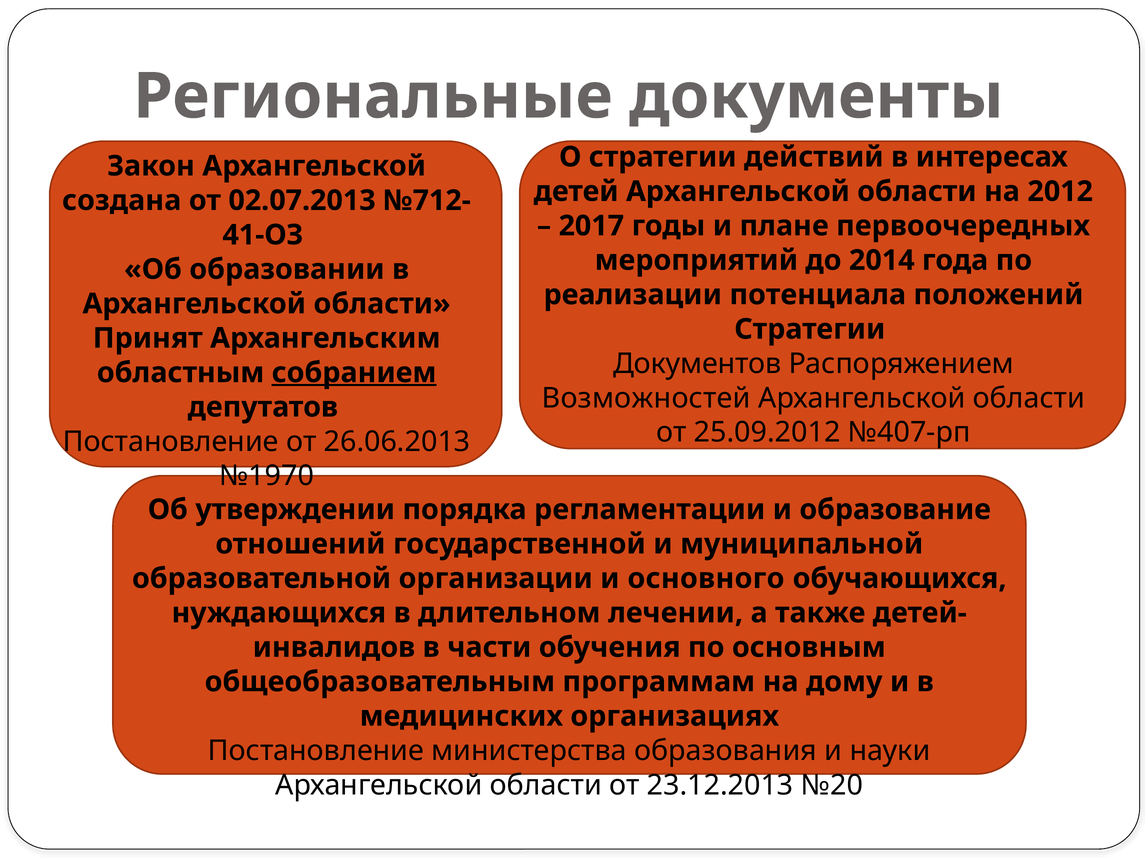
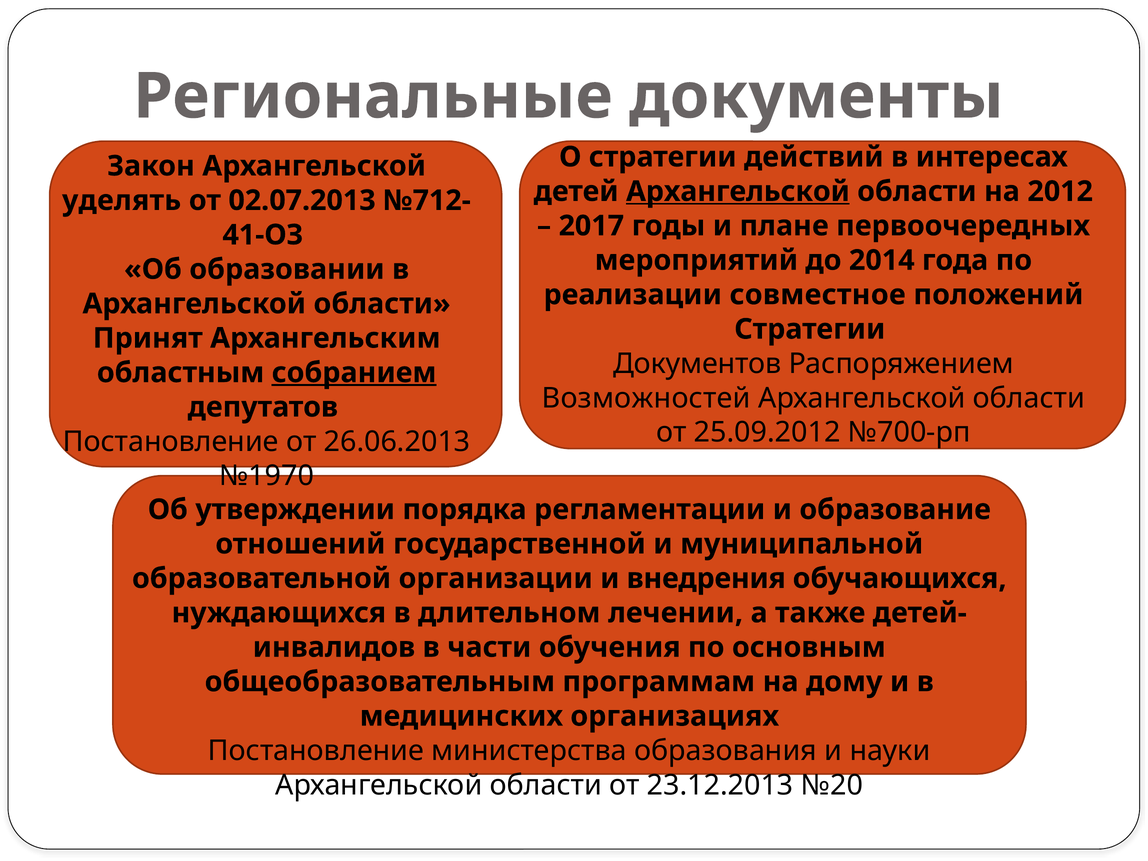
Архангельской at (738, 191) underline: none -> present
создана: создана -> уделять
потенциала: потенциала -> совместное
№407-рп: №407-рп -> №700-рп
основного: основного -> внедрения
